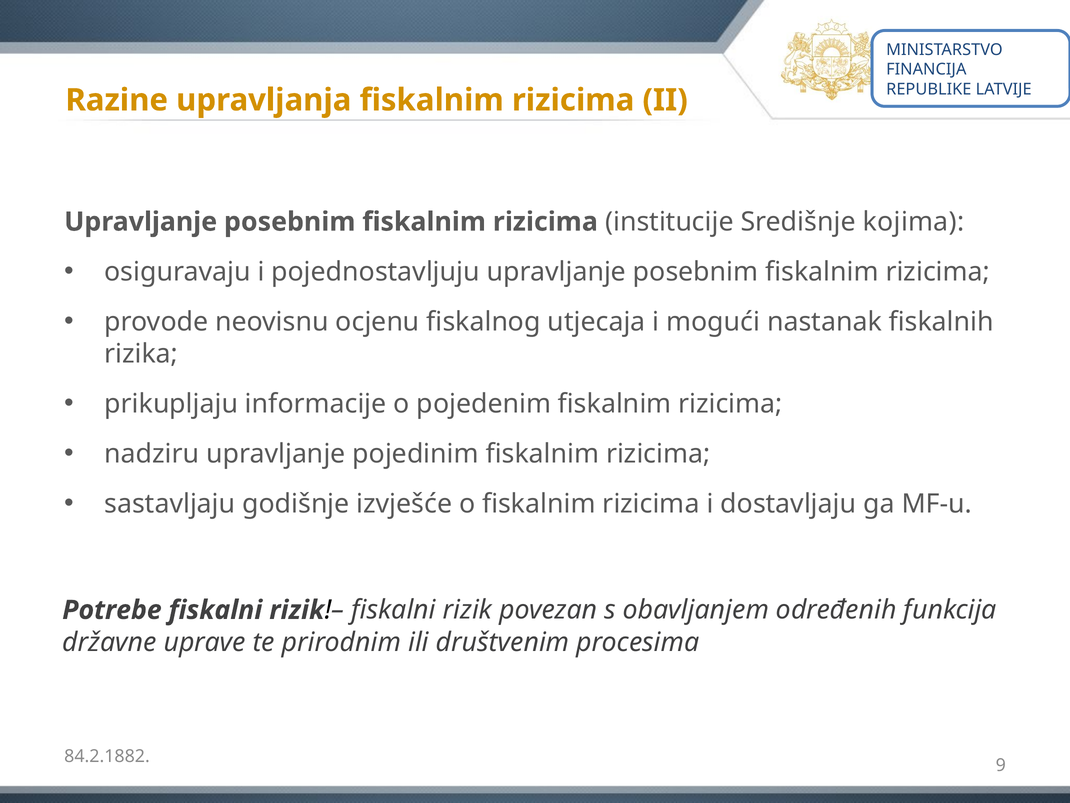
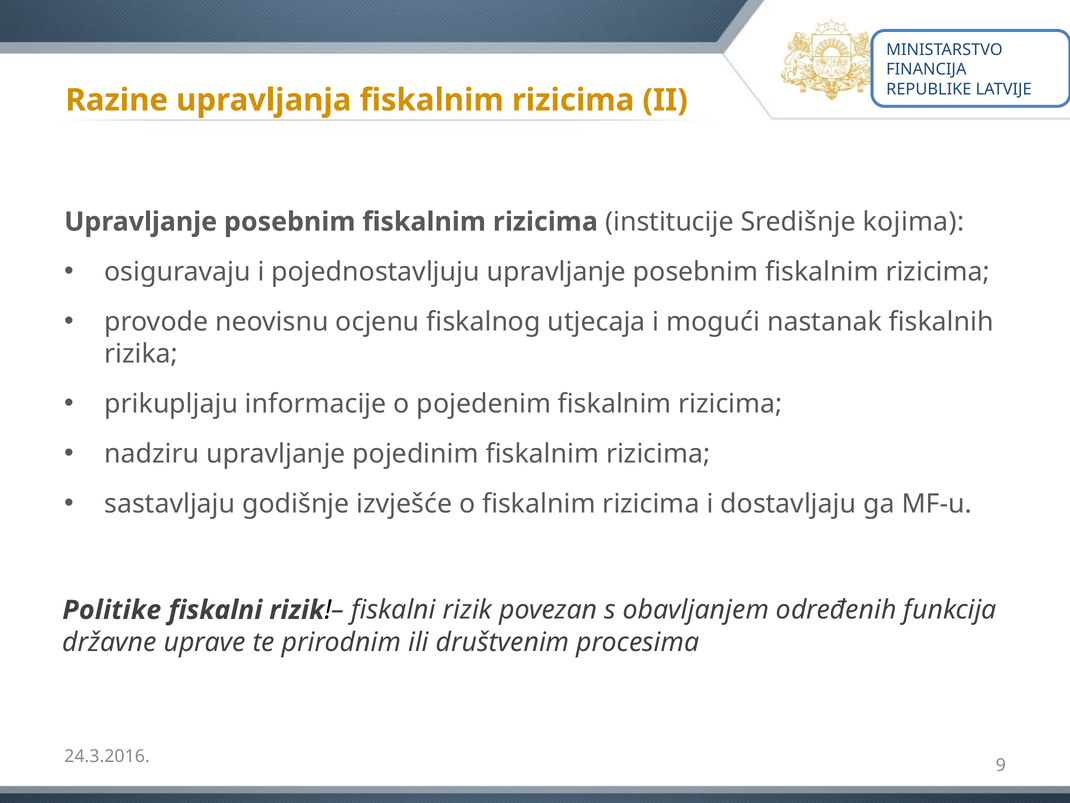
Potrebe: Potrebe -> Politike
84.2.1882: 84.2.1882 -> 24.3.2016
